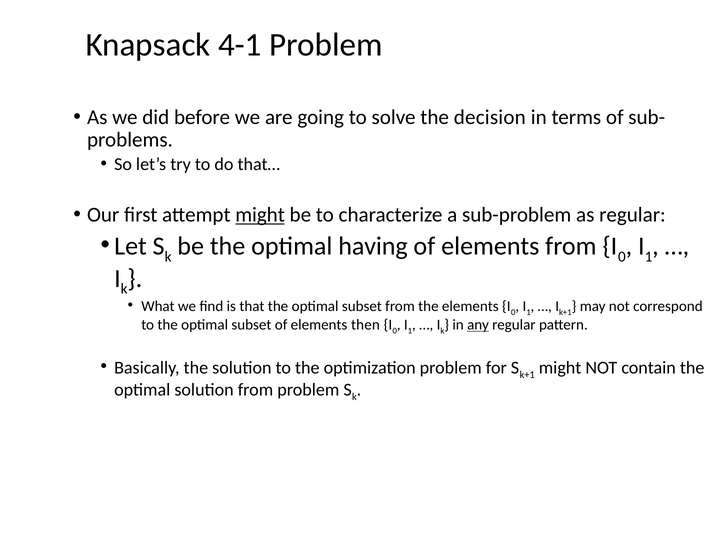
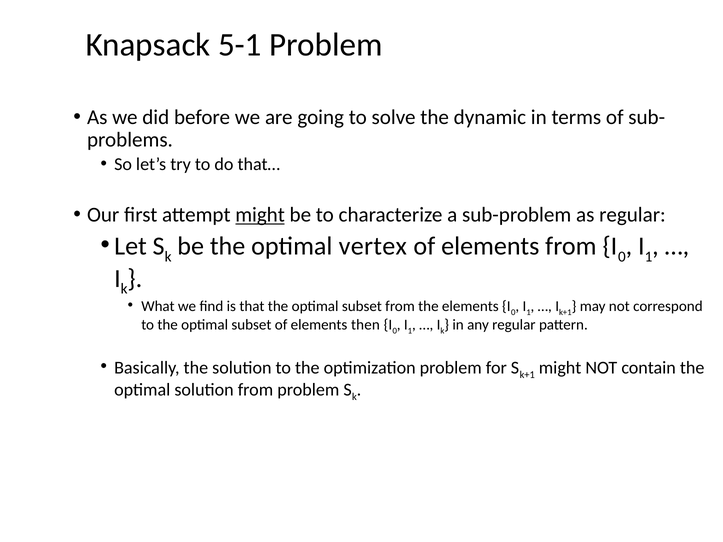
4-1: 4-1 -> 5-1
decision: decision -> dynamic
having: having -> vertex
any underline: present -> none
